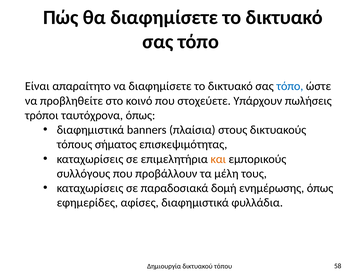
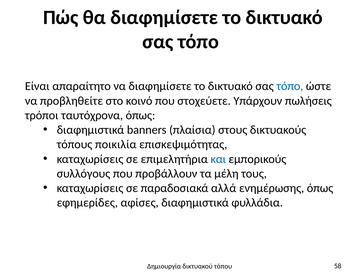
σήματος: σήματος -> ποικιλία
και colour: orange -> blue
δομή: δομή -> αλλά
